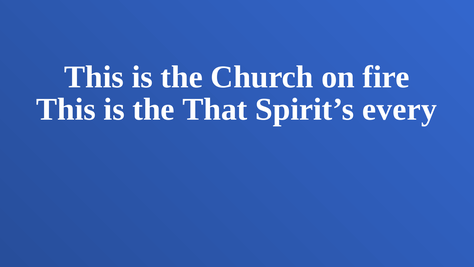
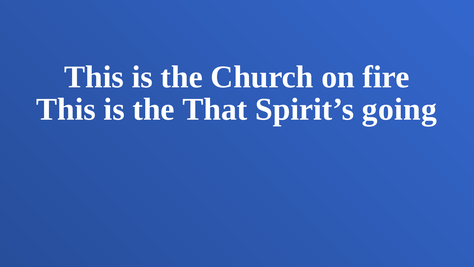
every: every -> going
